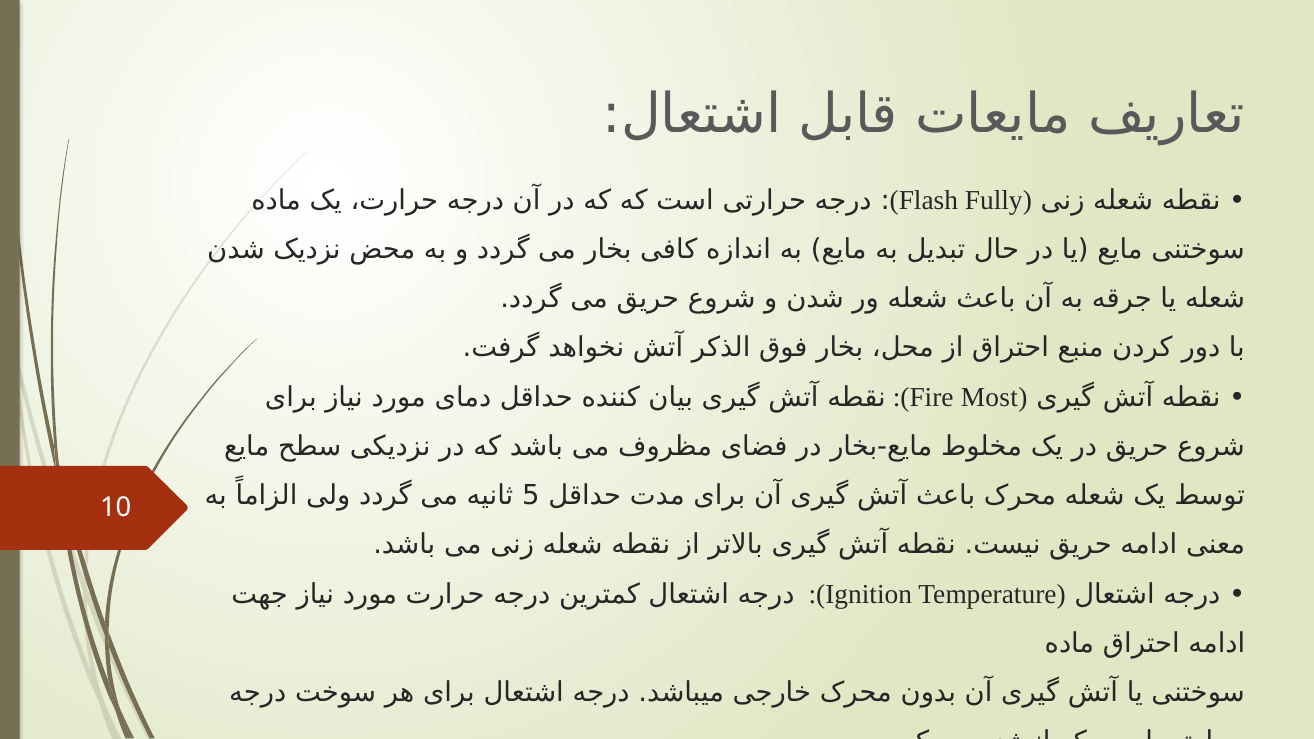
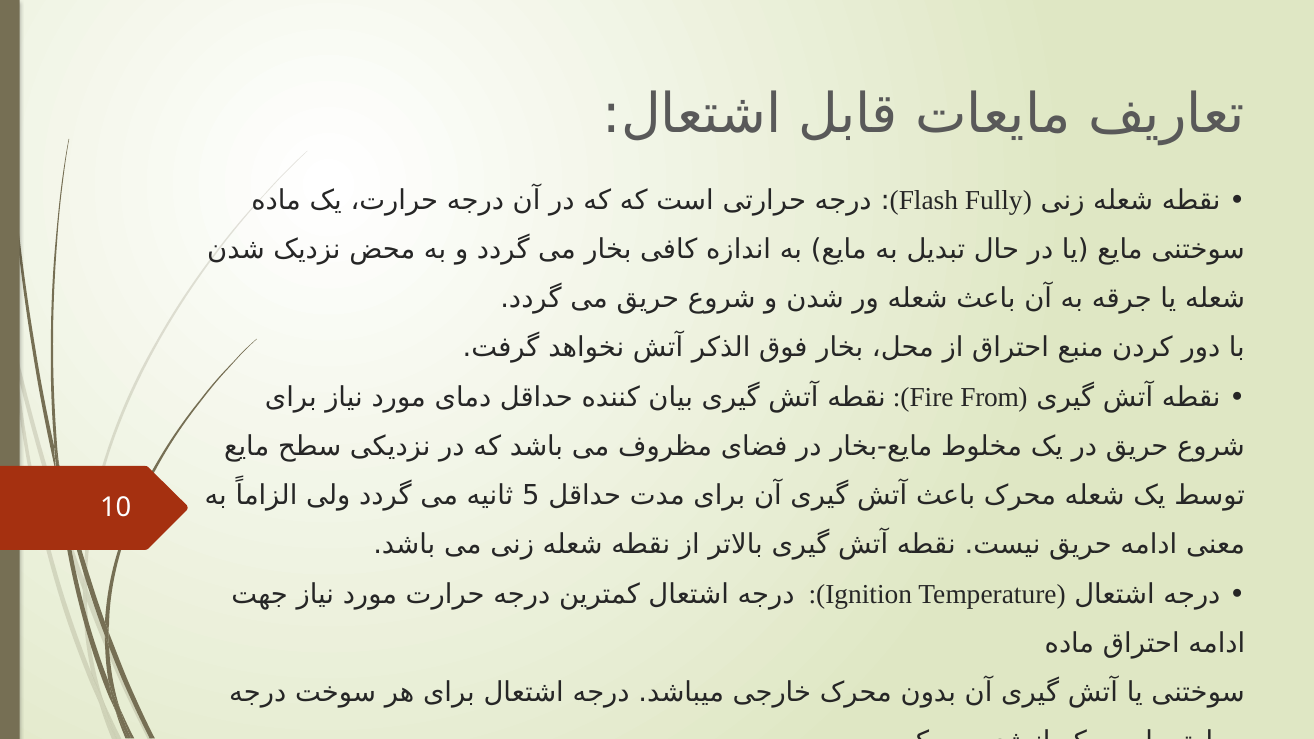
Most: Most -> From
